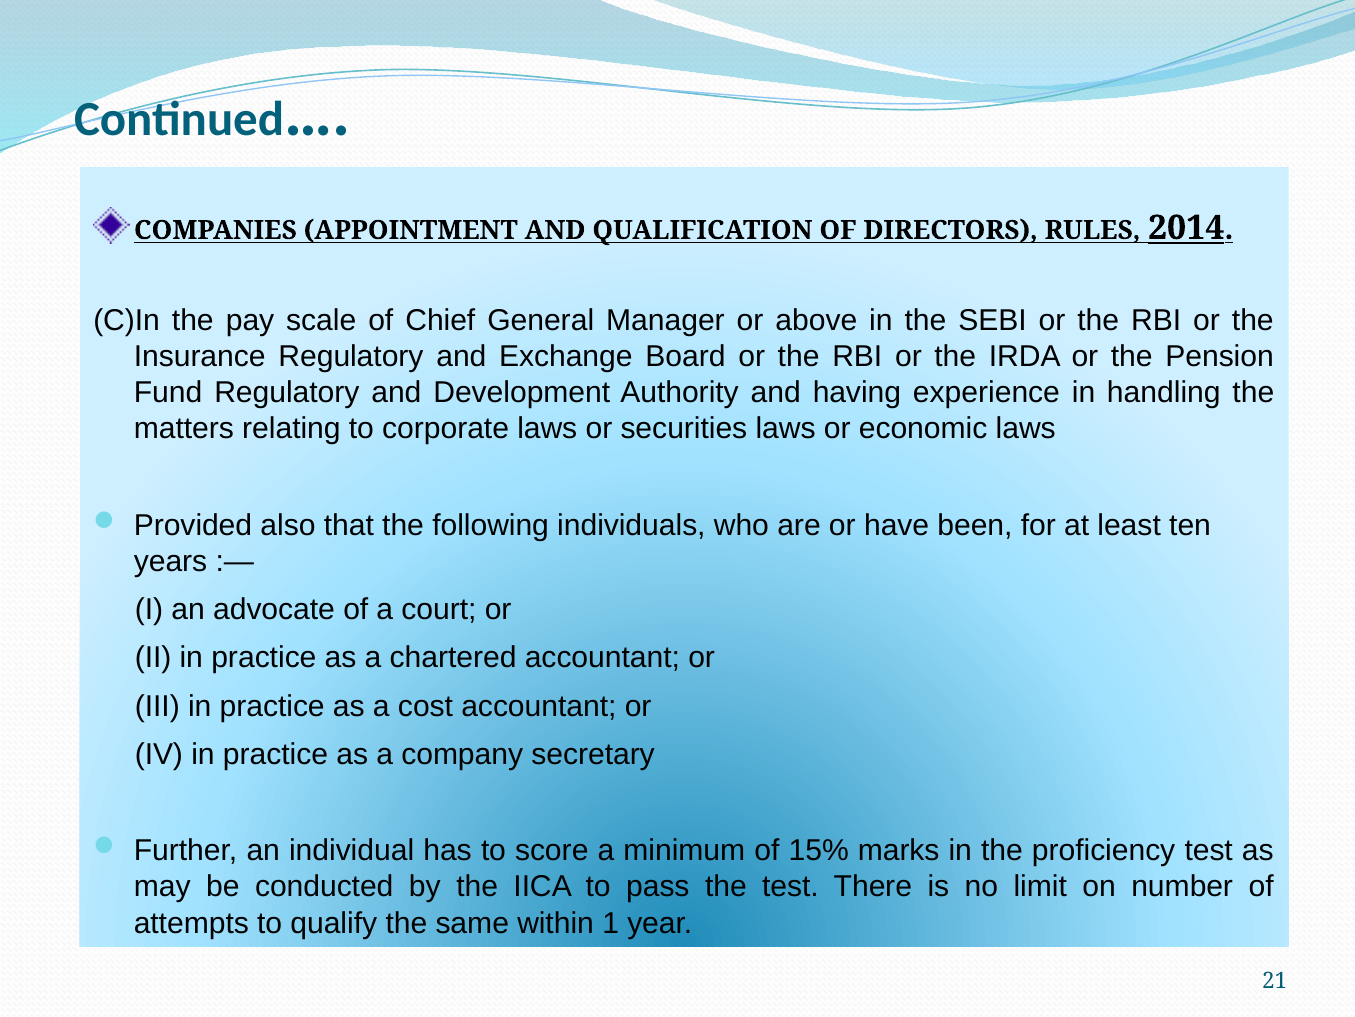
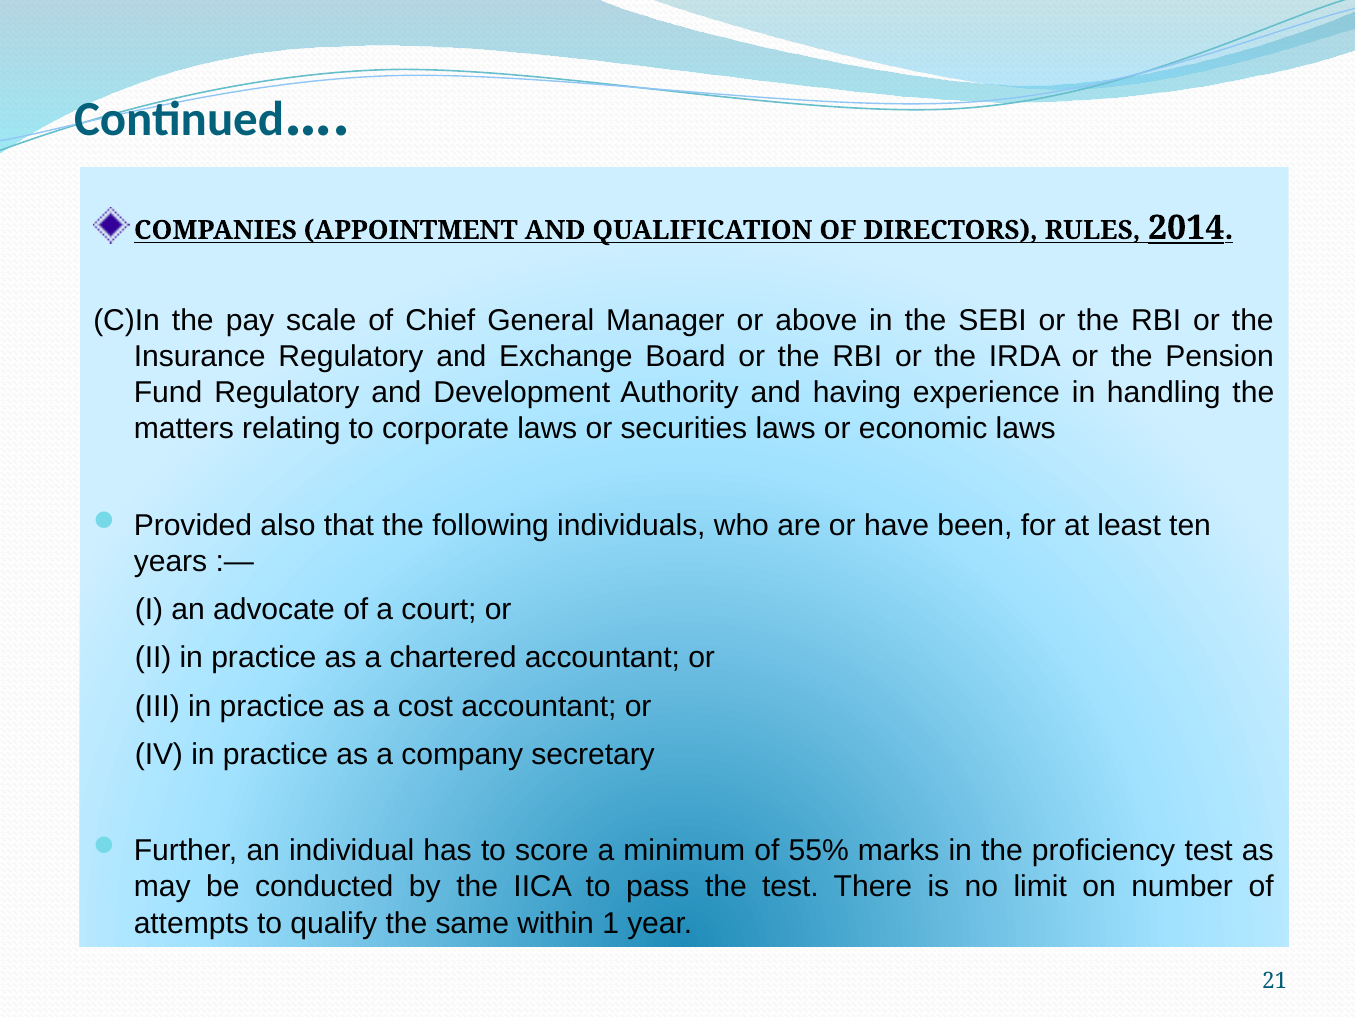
15%: 15% -> 55%
